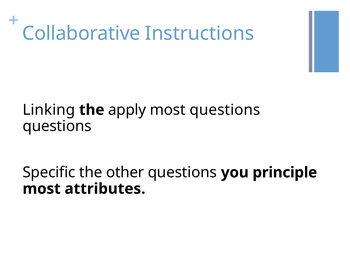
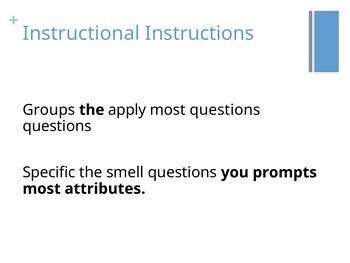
Collaborative: Collaborative -> Instructional
Linking: Linking -> Groups
other: other -> smell
principle: principle -> prompts
